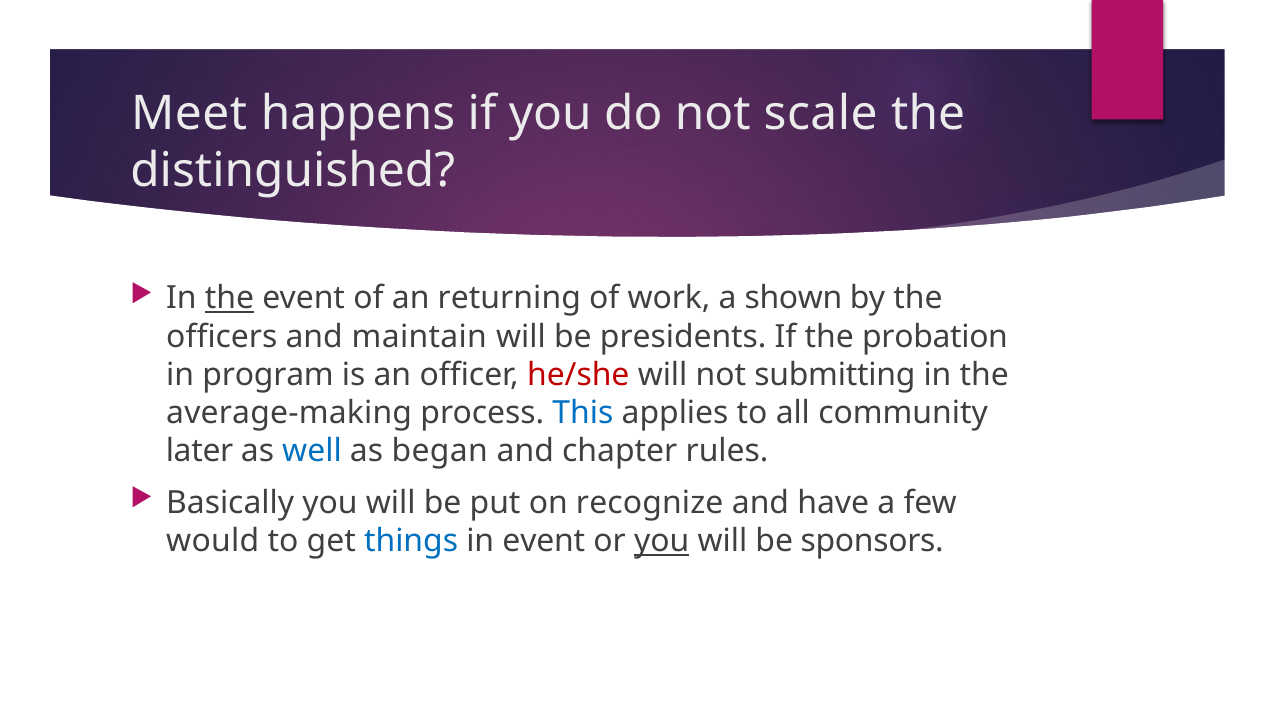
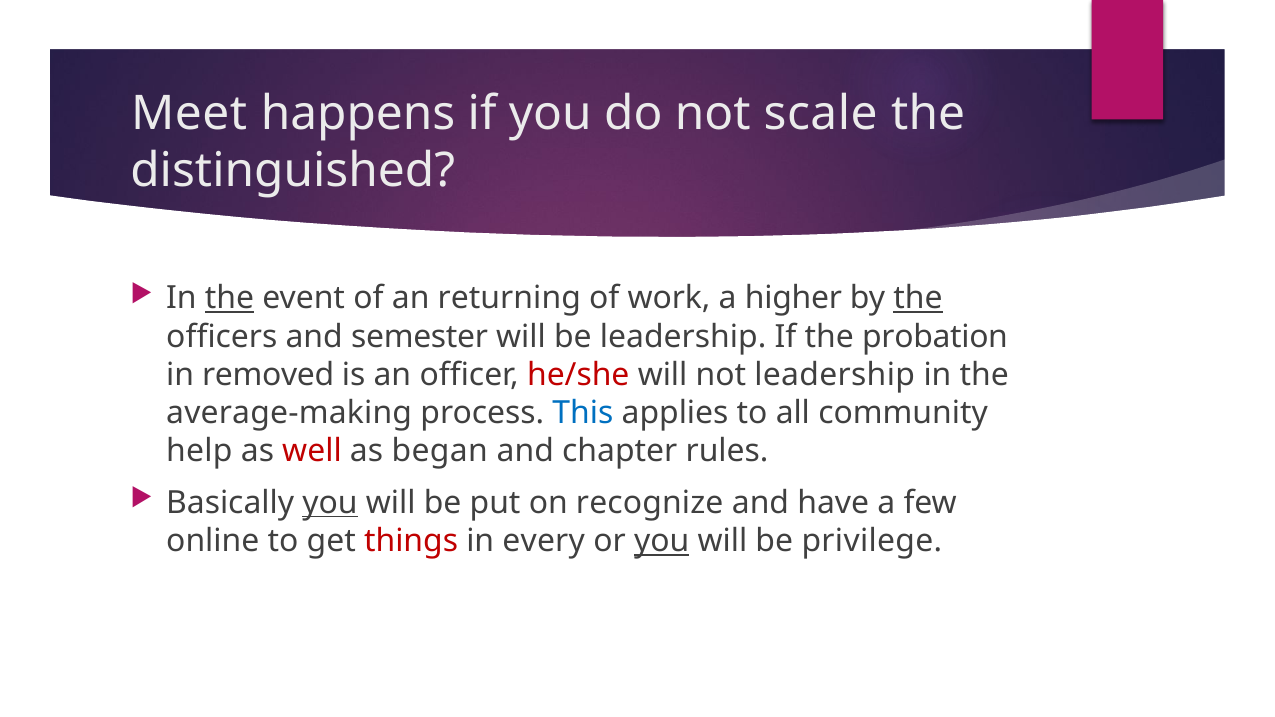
shown: shown -> higher
the at (918, 298) underline: none -> present
maintain: maintain -> semester
be presidents: presidents -> leadership
program: program -> removed
not submitting: submitting -> leadership
later: later -> help
well colour: blue -> red
you at (330, 503) underline: none -> present
would: would -> online
things colour: blue -> red
in event: event -> every
sponsors: sponsors -> privilege
